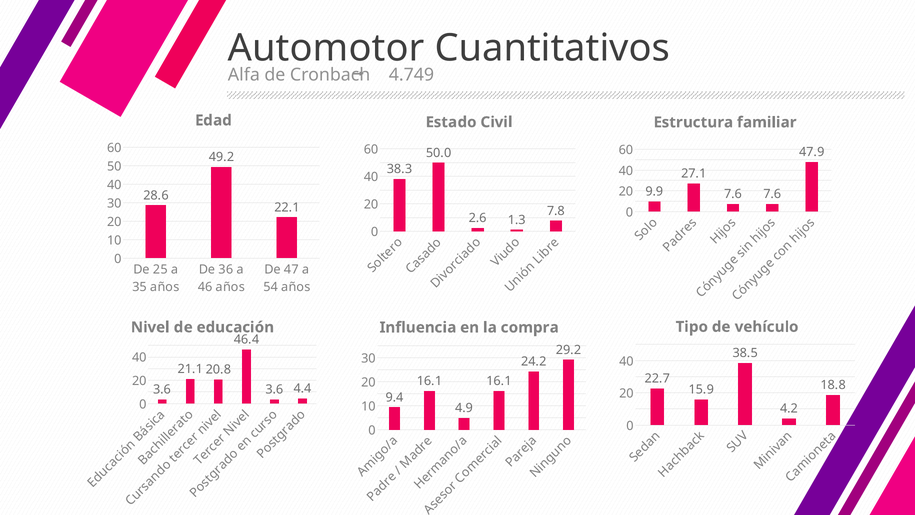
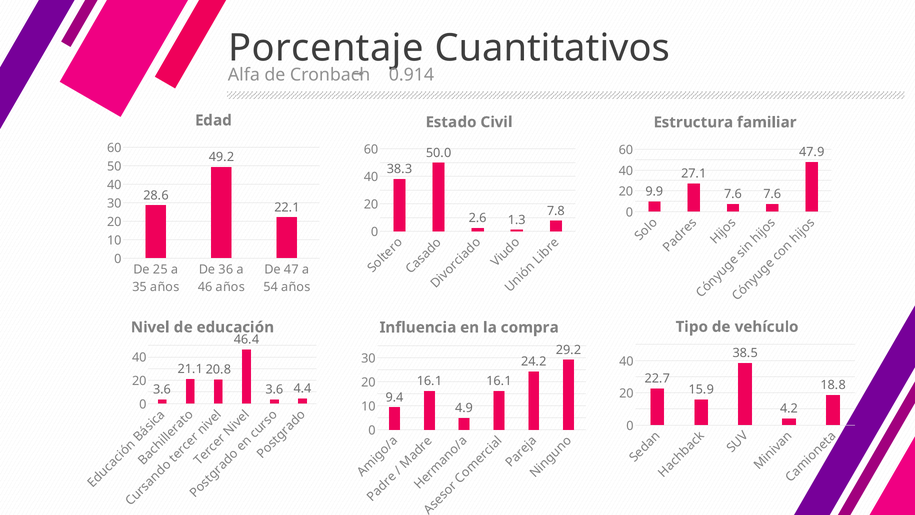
Automotor: Automotor -> Porcentaje
4.749: 4.749 -> 0.914
